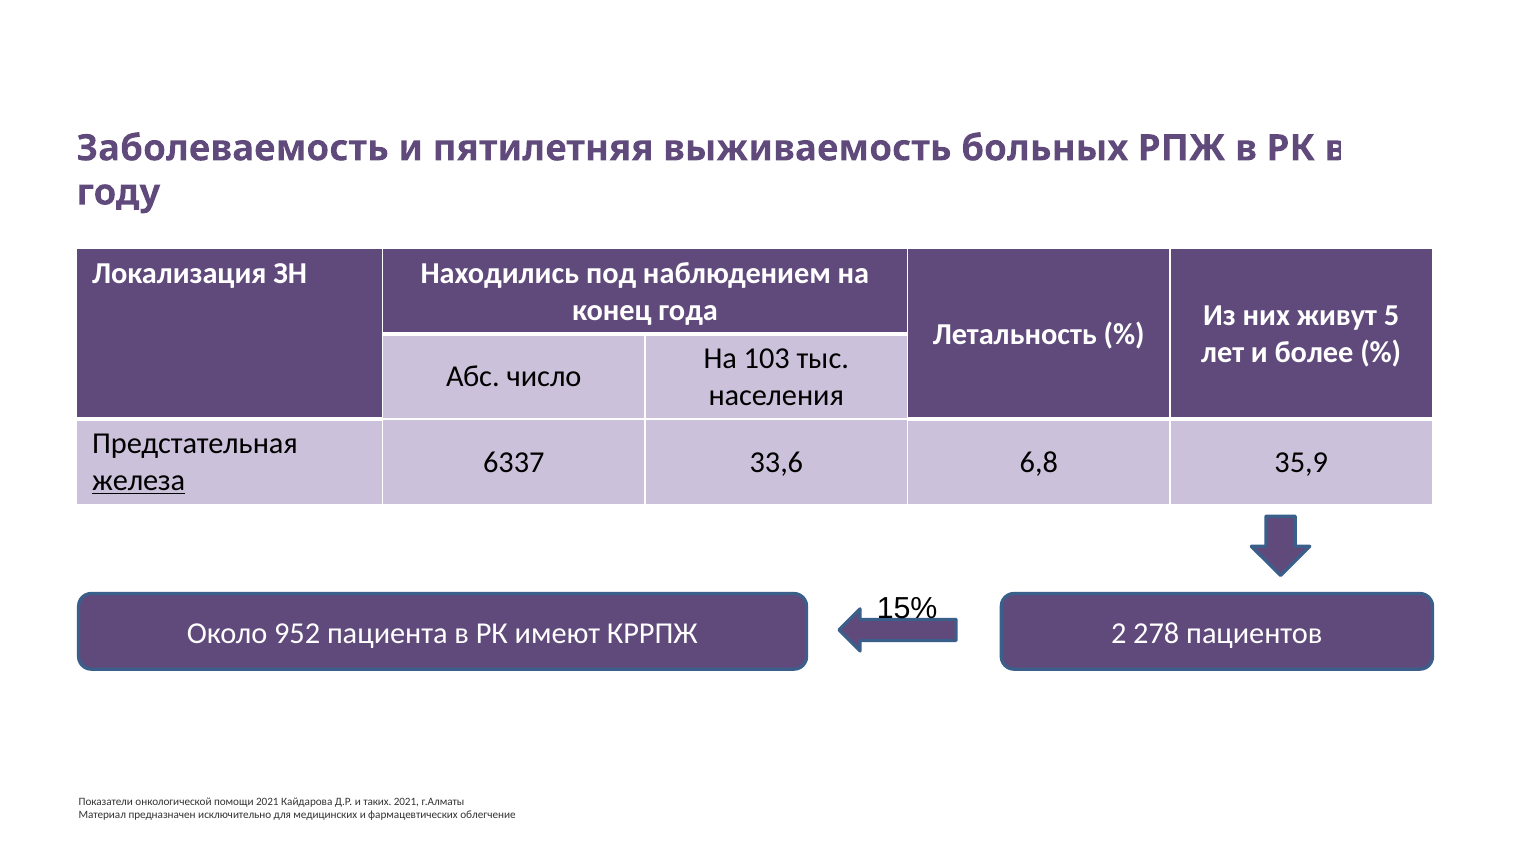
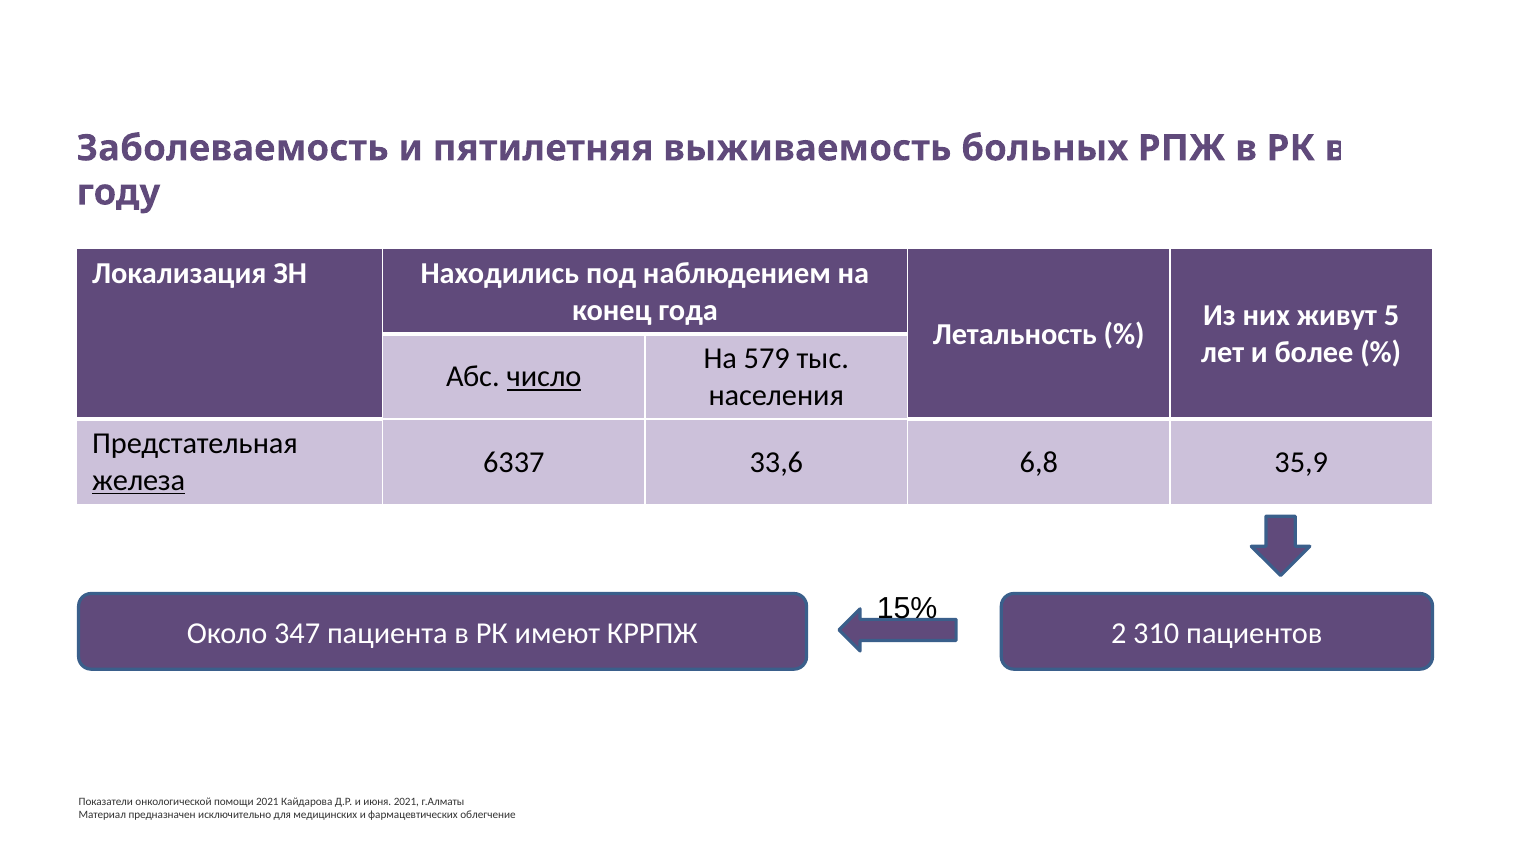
103: 103 -> 579
число underline: none -> present
952: 952 -> 347
278: 278 -> 310
таких: таких -> июня
